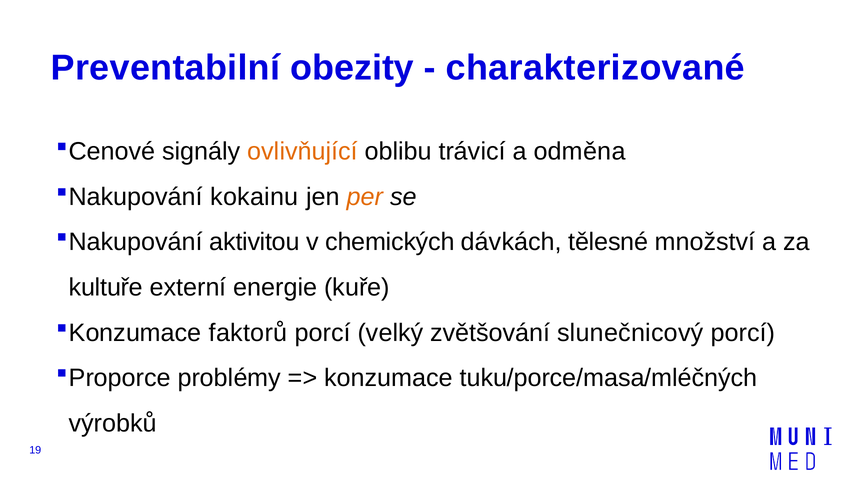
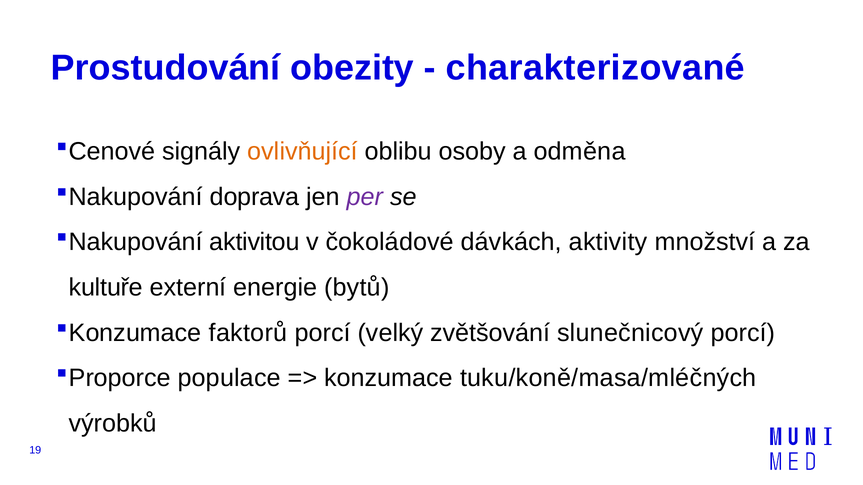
Preventabilní: Preventabilní -> Prostudování
trávicí: trávicí -> osoby
kokainu: kokainu -> doprava
per colour: orange -> purple
chemických: chemických -> čokoládové
tělesné: tělesné -> aktivity
kuře: kuře -> bytů
problémy: problémy -> populace
tuku/porce/masa/mléčných: tuku/porce/masa/mléčných -> tuku/koně/masa/mléčných
